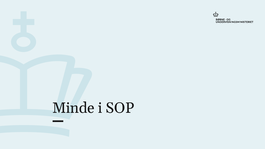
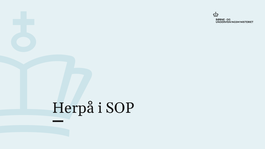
Minde: Minde -> Herpå
